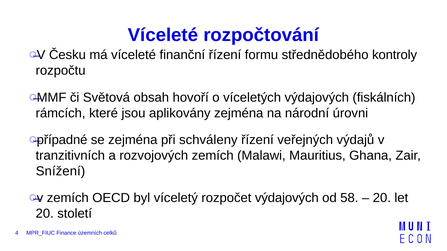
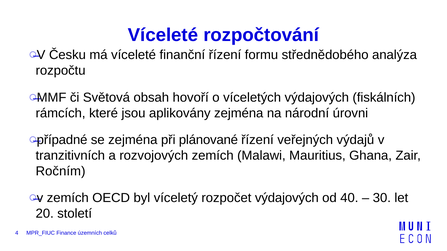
kontroly: kontroly -> analýza
schváleny: schváleny -> plánované
Snížení: Snížení -> Ročním
58: 58 -> 40
20 at (382, 198): 20 -> 30
